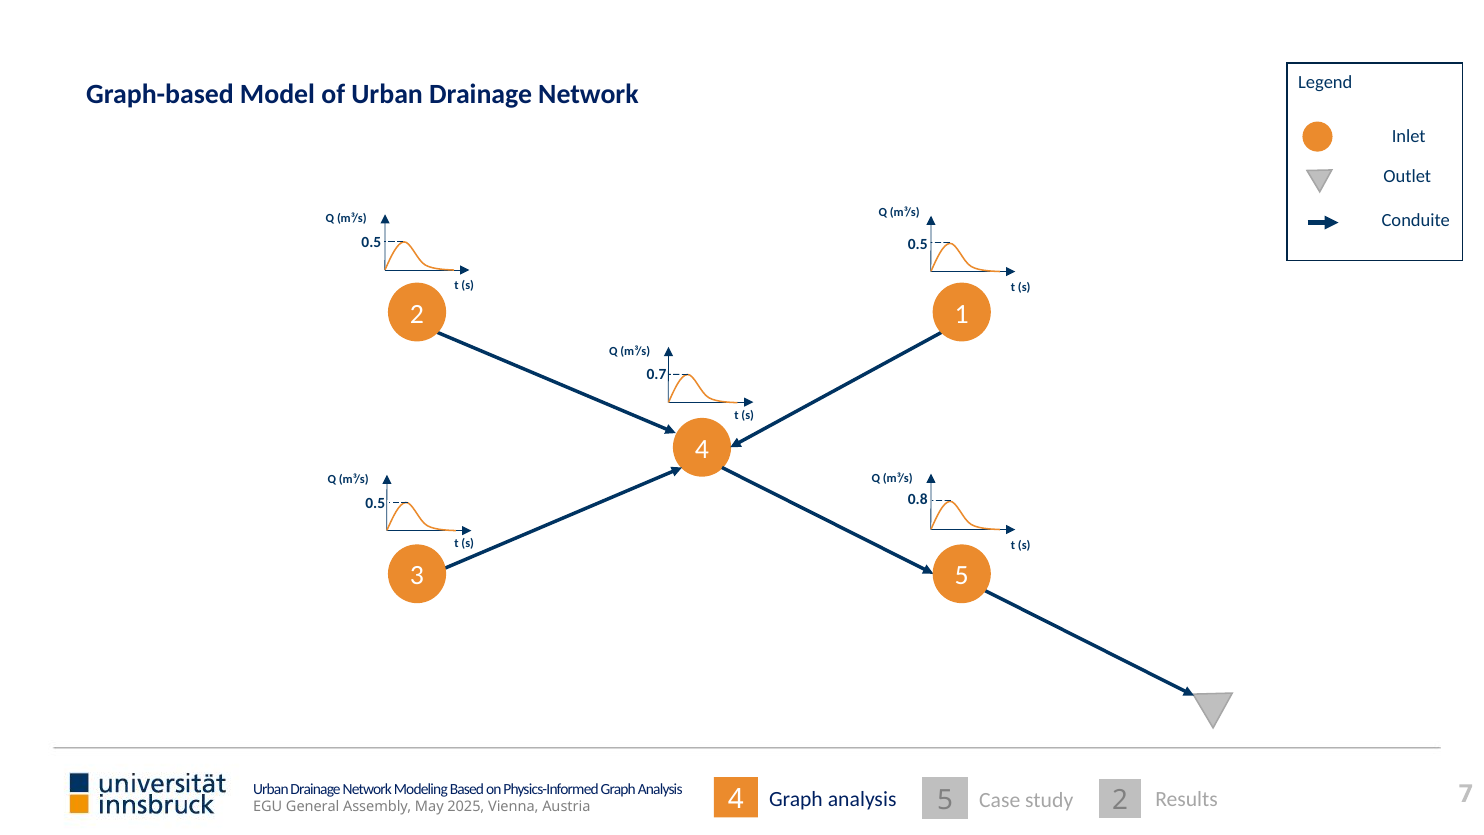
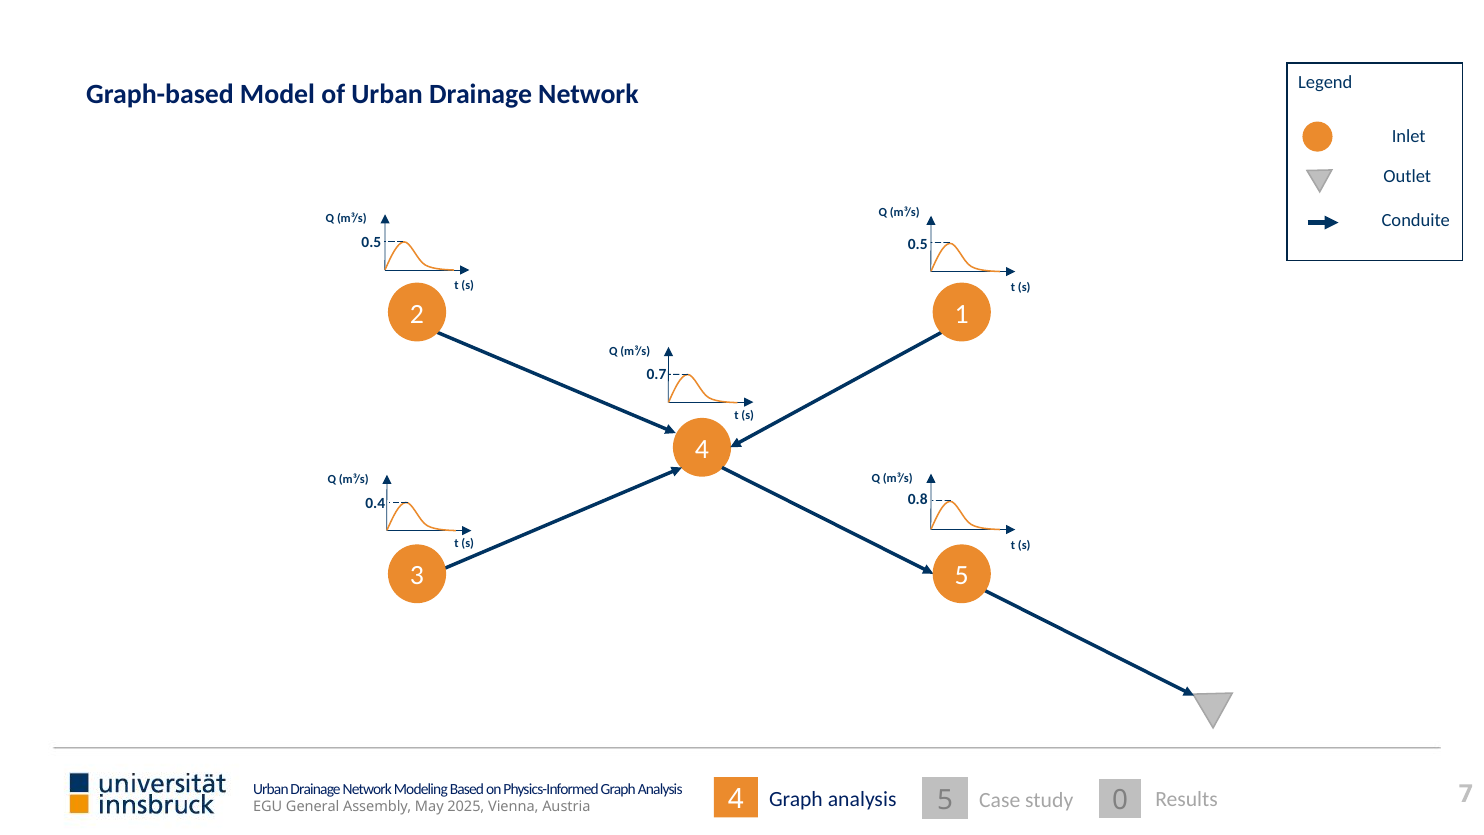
0.5 at (375, 503): 0.5 -> 0.4
2 at (1120, 800): 2 -> 0
